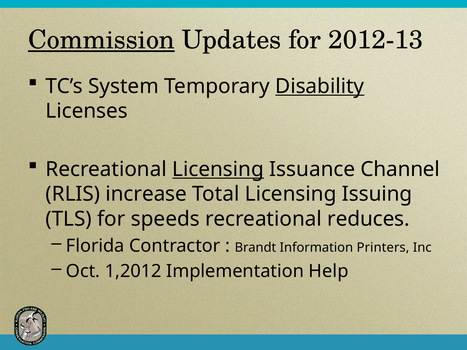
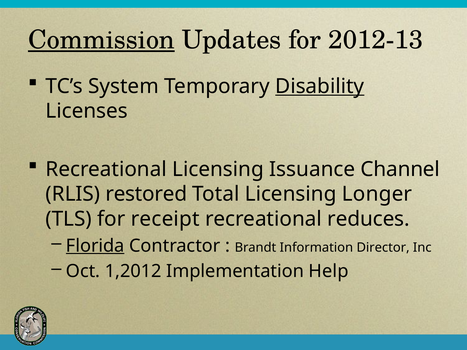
Licensing at (218, 169) underline: present -> none
increase: increase -> restored
Issuing: Issuing -> Longer
speeds: speeds -> receipt
Florida underline: none -> present
Printers: Printers -> Director
